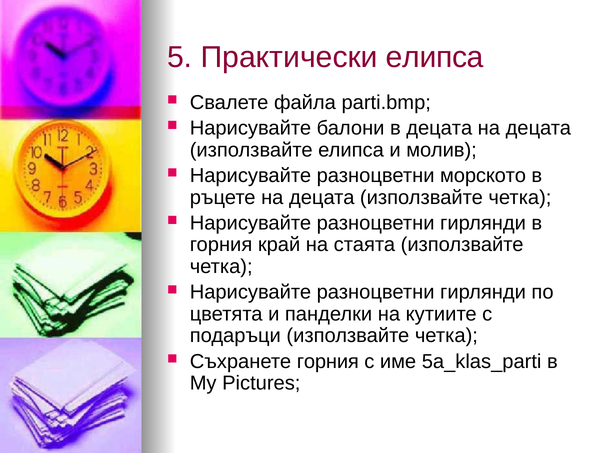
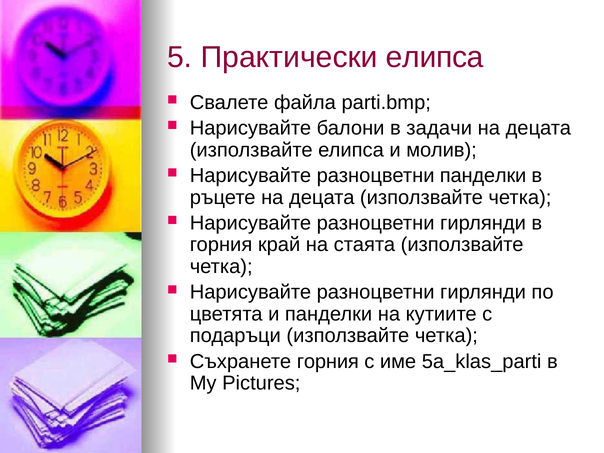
в децата: децата -> задачи
разноцветни морското: морското -> панделки
